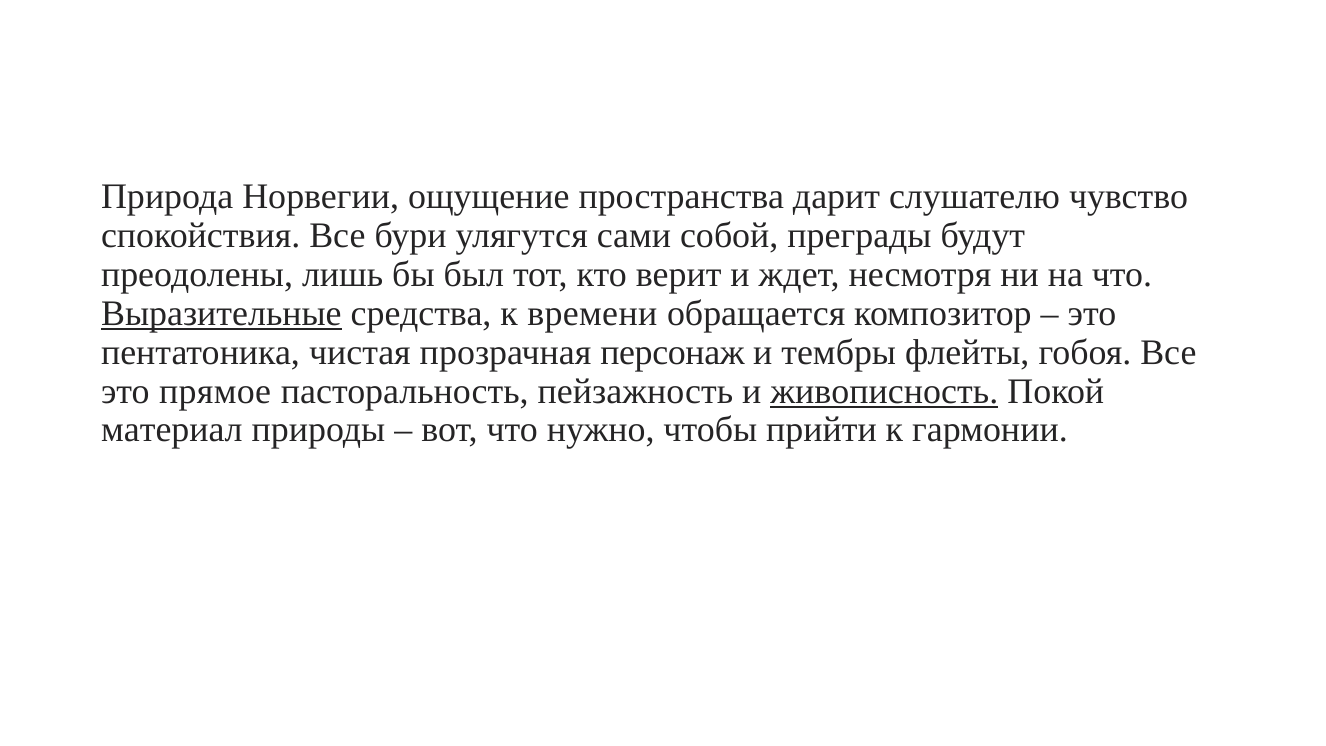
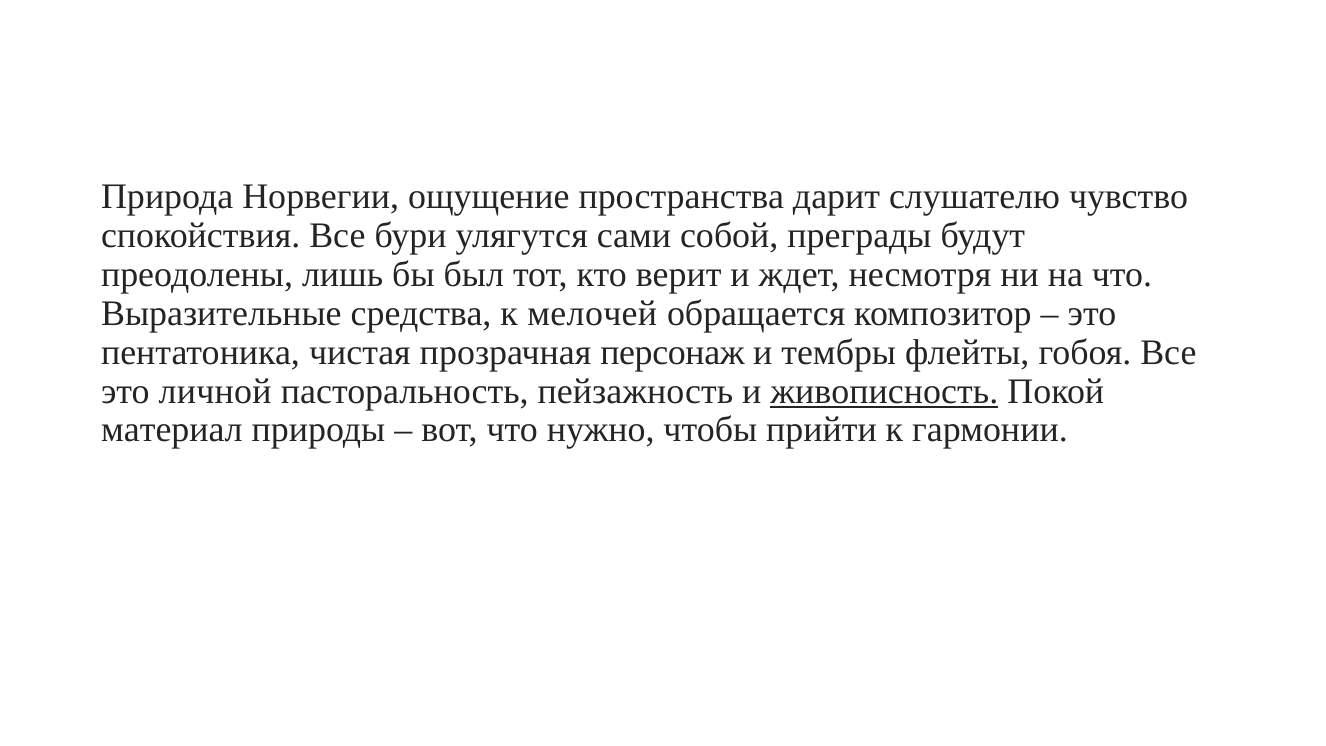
Выразительные underline: present -> none
времени: времени -> мелочей
прямое: прямое -> личной
